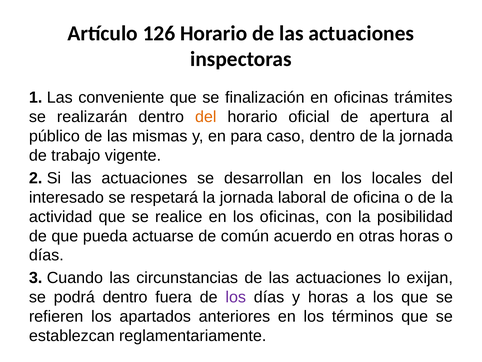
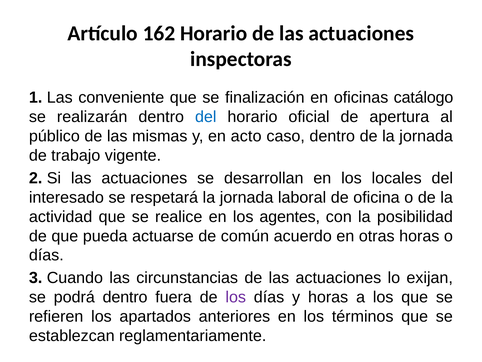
126: 126 -> 162
trámites: trámites -> catálogo
del at (206, 117) colour: orange -> blue
para: para -> acto
los oficinas: oficinas -> agentes
